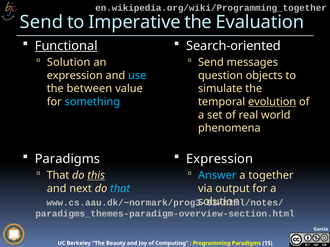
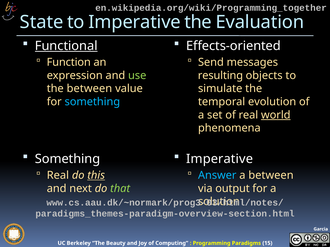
Send at (41, 22): Send -> State
Search-oriented: Search-oriented -> Effects-oriented
Solution at (69, 62): Solution -> Function
use colour: light blue -> light green
question: question -> resulting
evolution underline: present -> none
world underline: none -> present
Paradigms at (68, 159): Paradigms -> Something
Expression at (220, 159): Expression -> Imperative
That at (58, 176): That -> Real
a together: together -> between
that at (120, 189) colour: light blue -> light green
